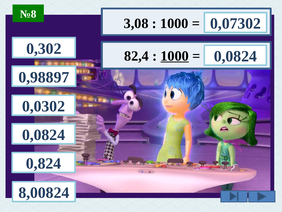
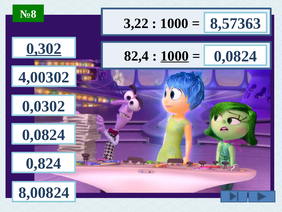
0,07302: 0,07302 -> 8,57363
3,08: 3,08 -> 3,22
0,302 underline: none -> present
0,98897: 0,98897 -> 4,00302
